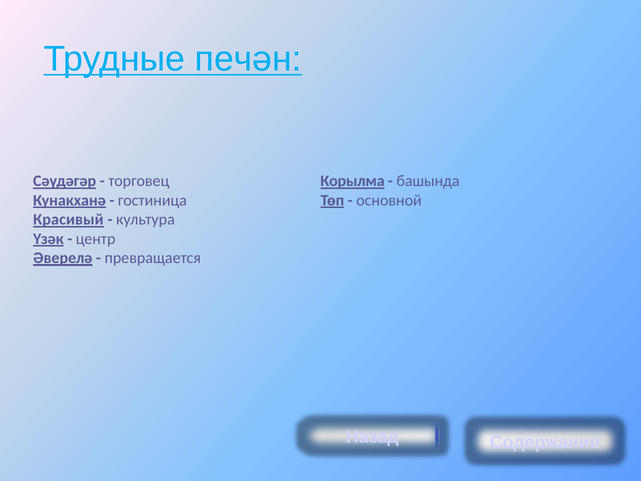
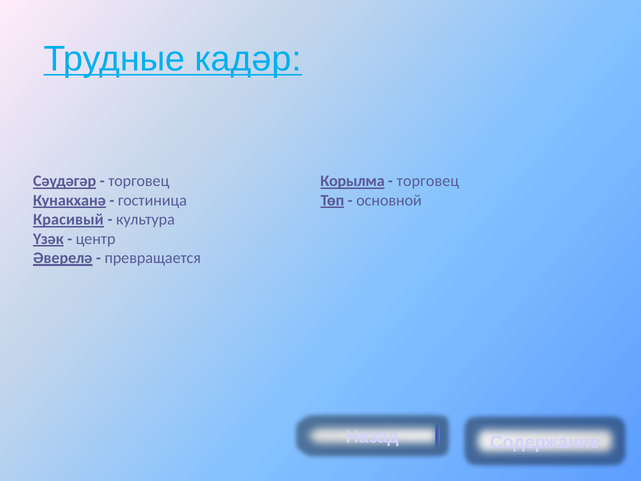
печән: печән -> кадәр
башында at (428, 181): башында -> торговец
